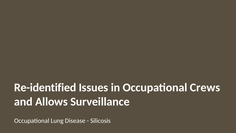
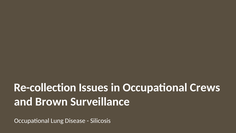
Re-identified: Re-identified -> Re-collection
Allows: Allows -> Brown
